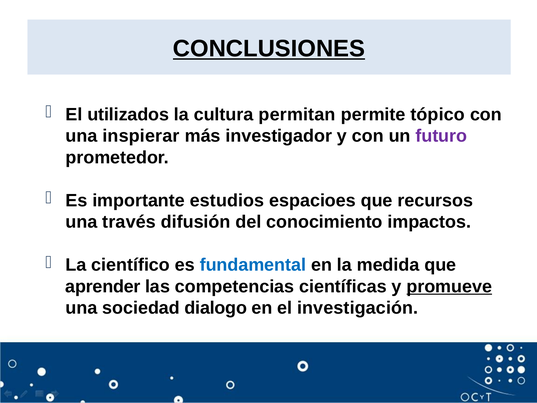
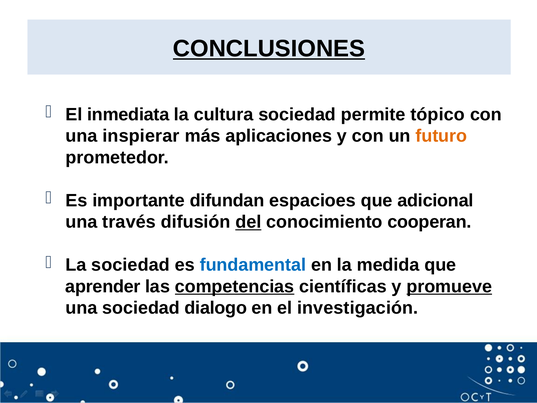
utilizados: utilizados -> inmediata
cultura permitan: permitan -> sociedad
investigador: investigador -> aplicaciones
futuro colour: purple -> orange
estudios: estudios -> difundan
recursos: recursos -> adicional
del underline: none -> present
impactos: impactos -> cooperan
La científico: científico -> sociedad
competencias underline: none -> present
